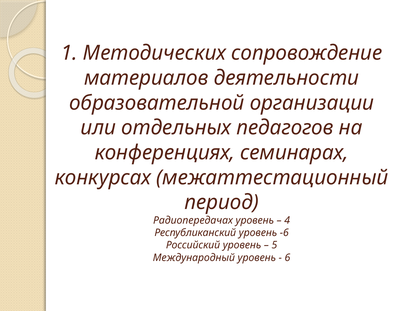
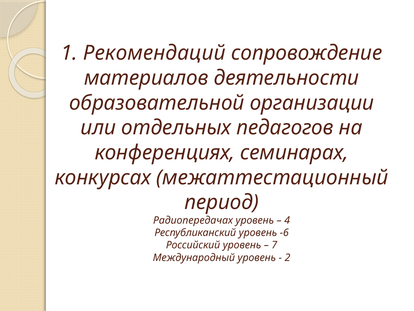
Методических: Методических -> Рекомендаций
5: 5 -> 7
6: 6 -> 2
